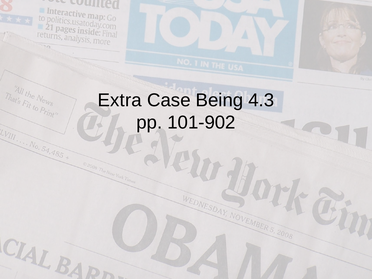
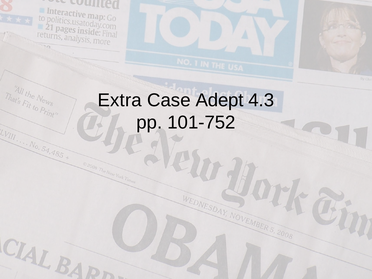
Being: Being -> Adept
101-902: 101-902 -> 101-752
